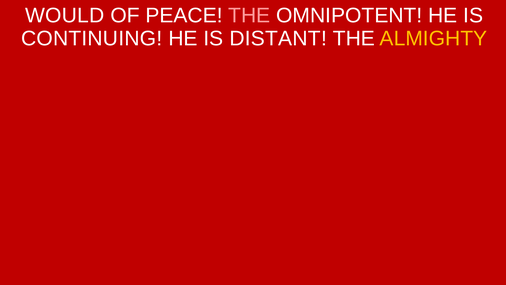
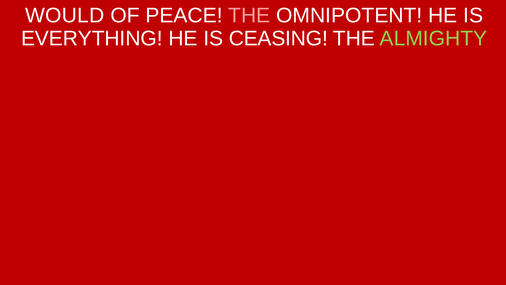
CONTINUING: CONTINUING -> EVERYTHING
DISTANT: DISTANT -> CEASING
ALMIGHTY colour: yellow -> light green
